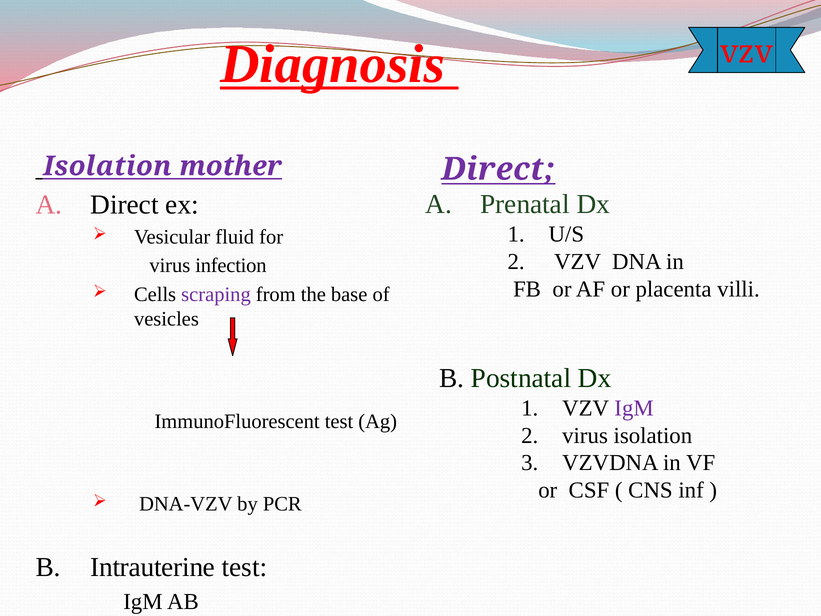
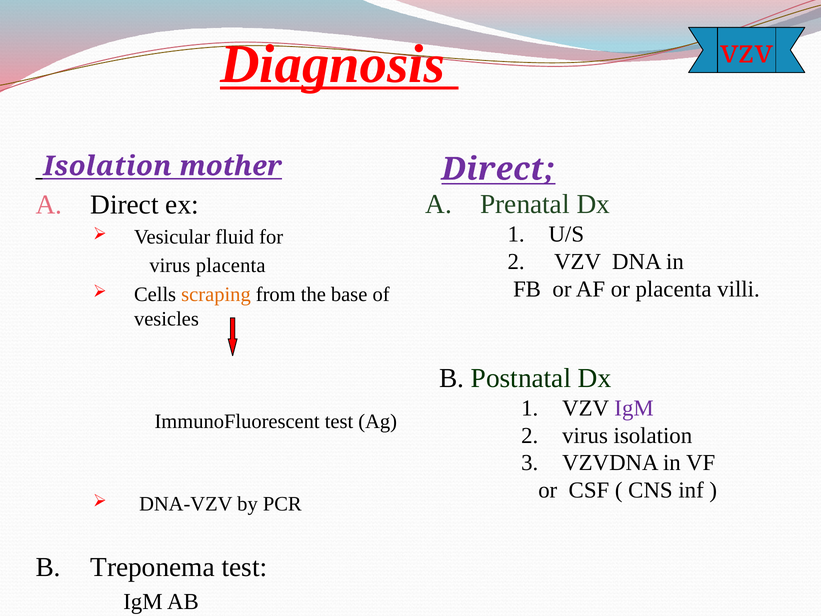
virus infection: infection -> placenta
scraping colour: purple -> orange
Intrauterine: Intrauterine -> Treponema
